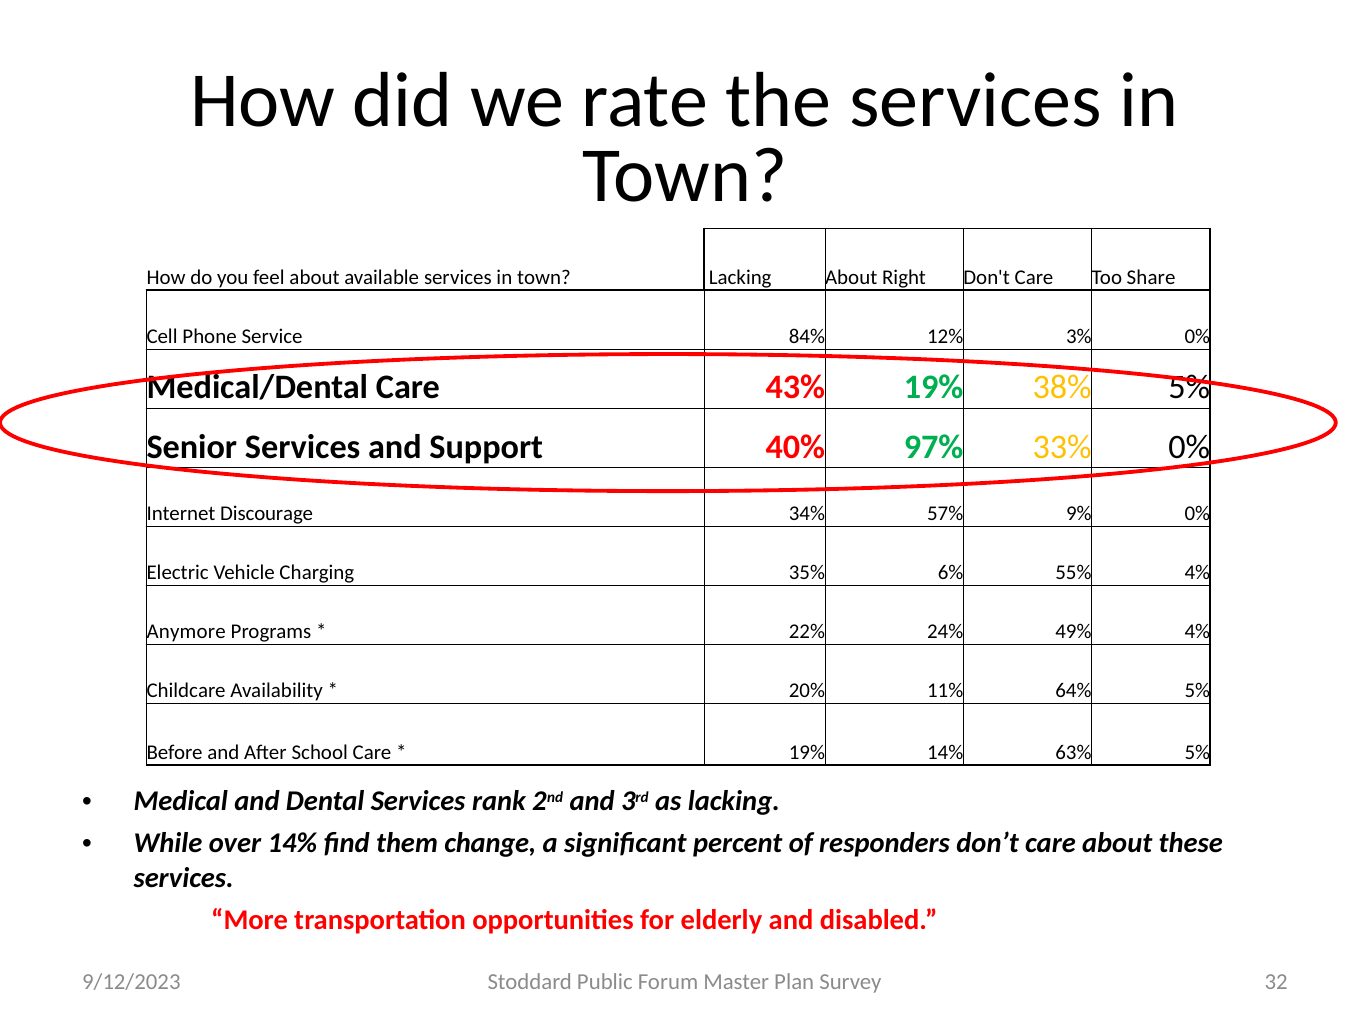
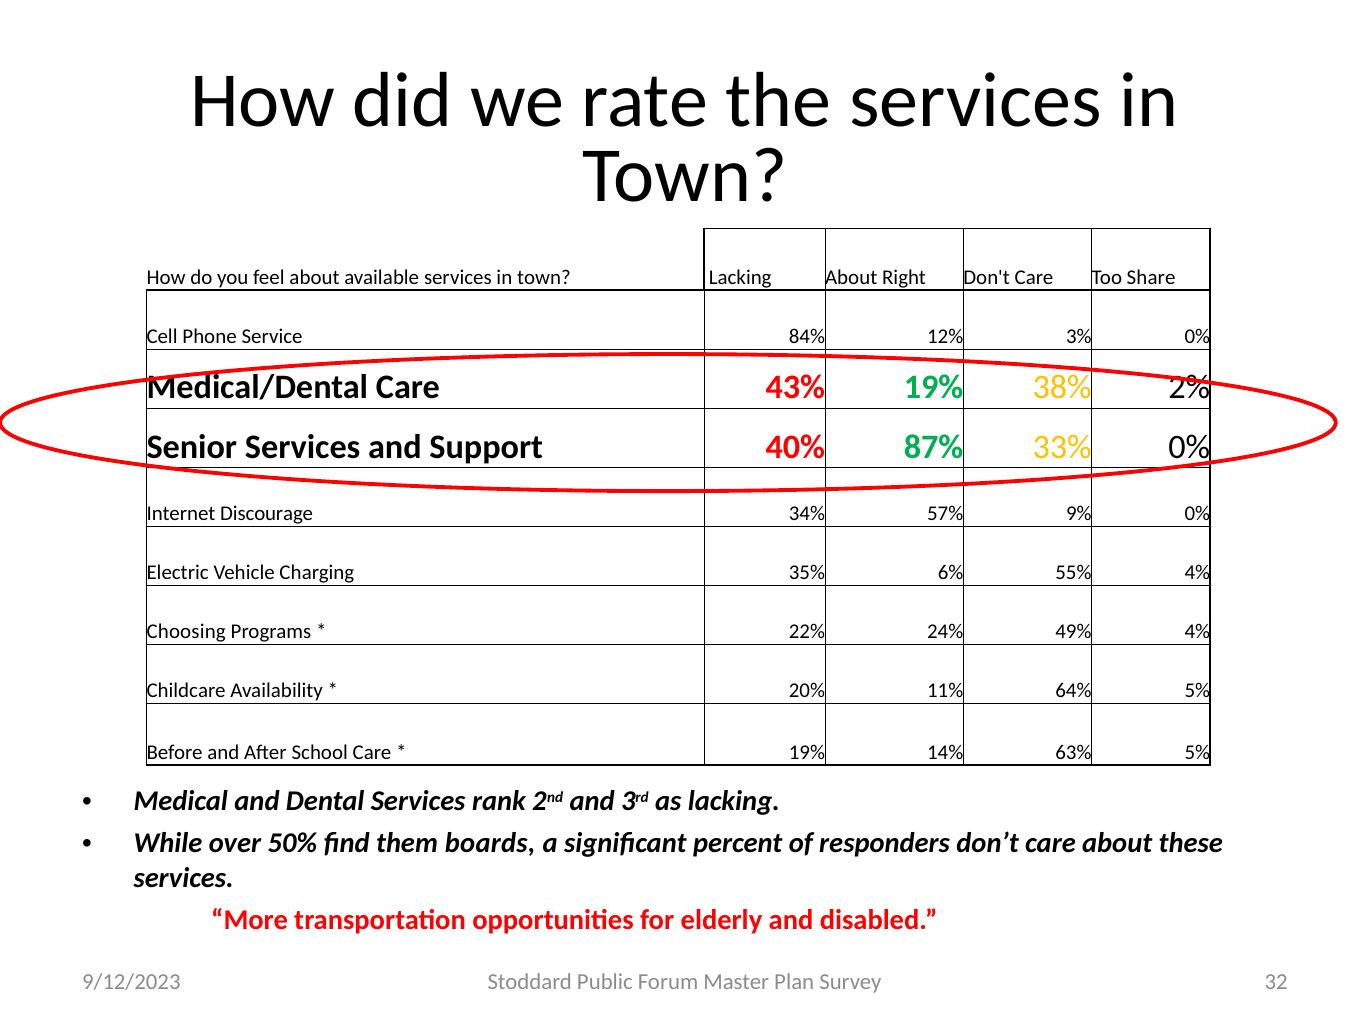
38% 5%: 5% -> 2%
97%: 97% -> 87%
Anymore: Anymore -> Choosing
over 14%: 14% -> 50%
change: change -> boards
